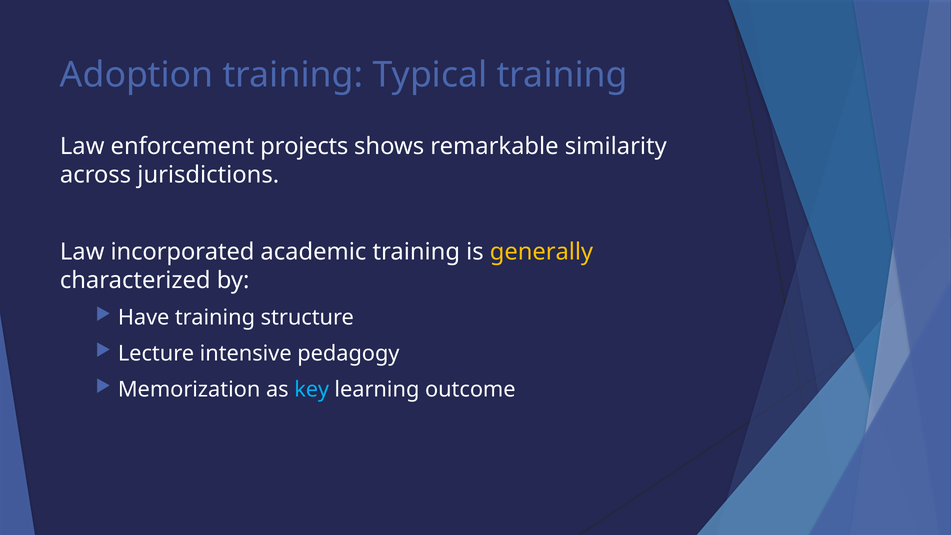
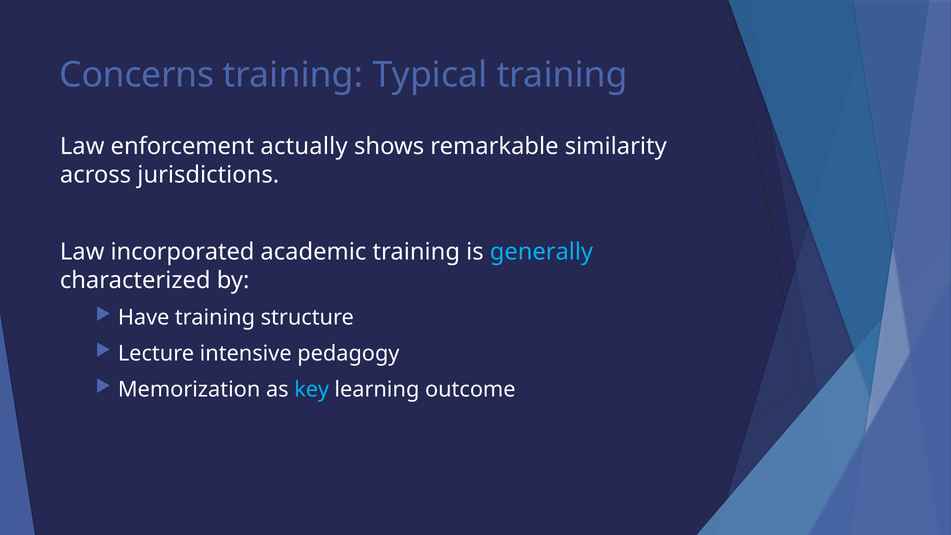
Adoption: Adoption -> Concerns
projects: projects -> actually
generally colour: yellow -> light blue
